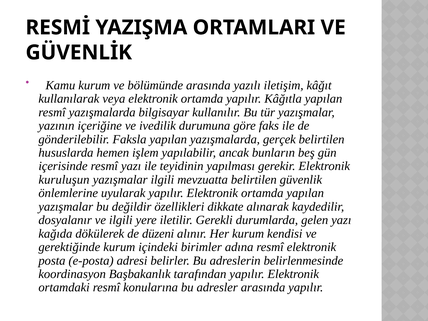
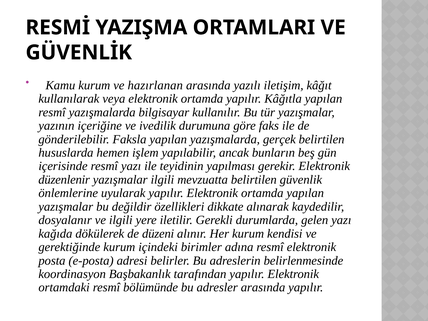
bölümünde: bölümünde -> hazırlanan
kuruluşun: kuruluşun -> düzenlenir
konularına: konularına -> bölümünde
